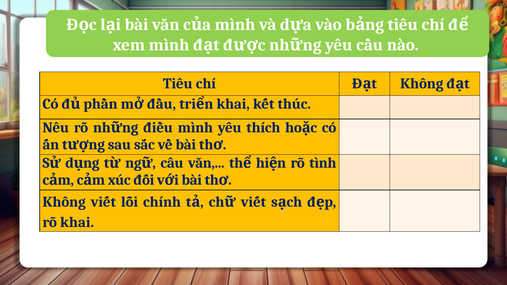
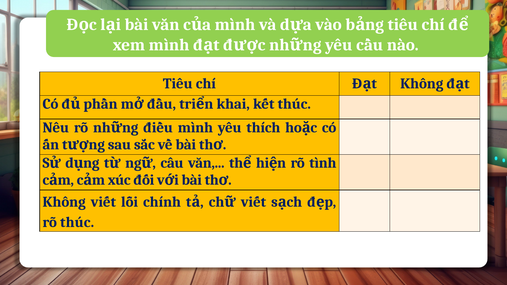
rõ khai: khai -> thúc
